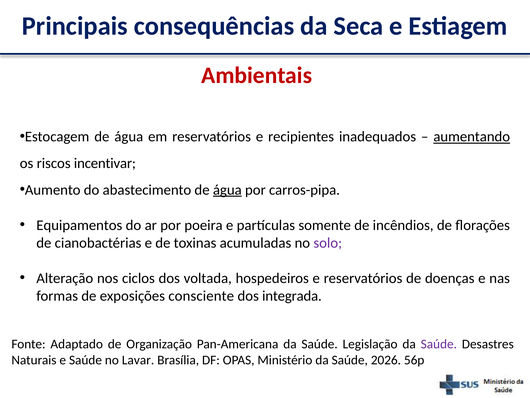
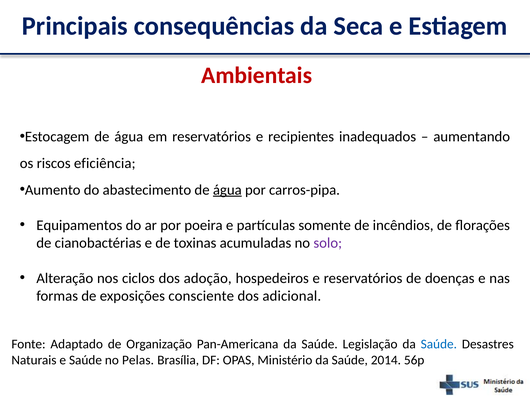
aumentando underline: present -> none
incentivar: incentivar -> eficiência
voltada: voltada -> adoção
integrada: integrada -> adicional
Saúde at (439, 344) colour: purple -> blue
Lavar: Lavar -> Pelas
2026: 2026 -> 2014
